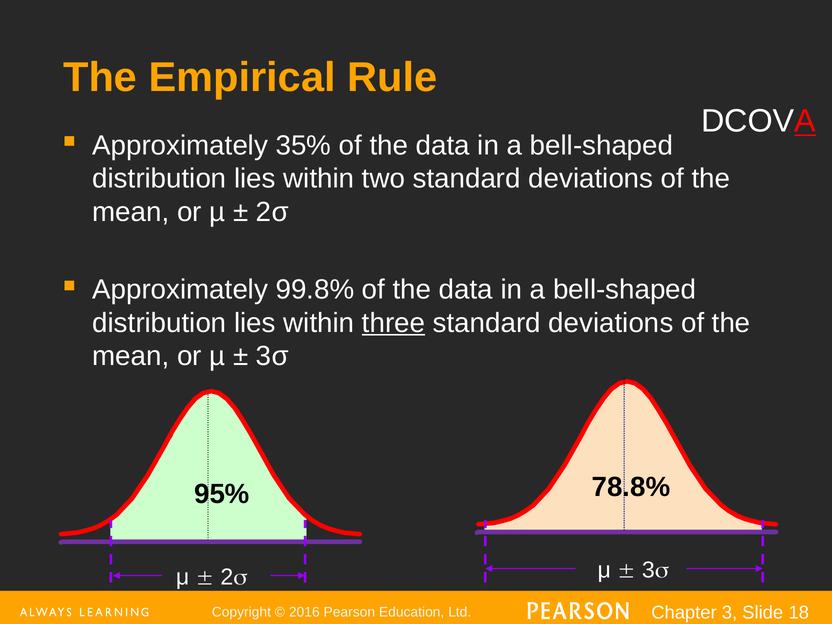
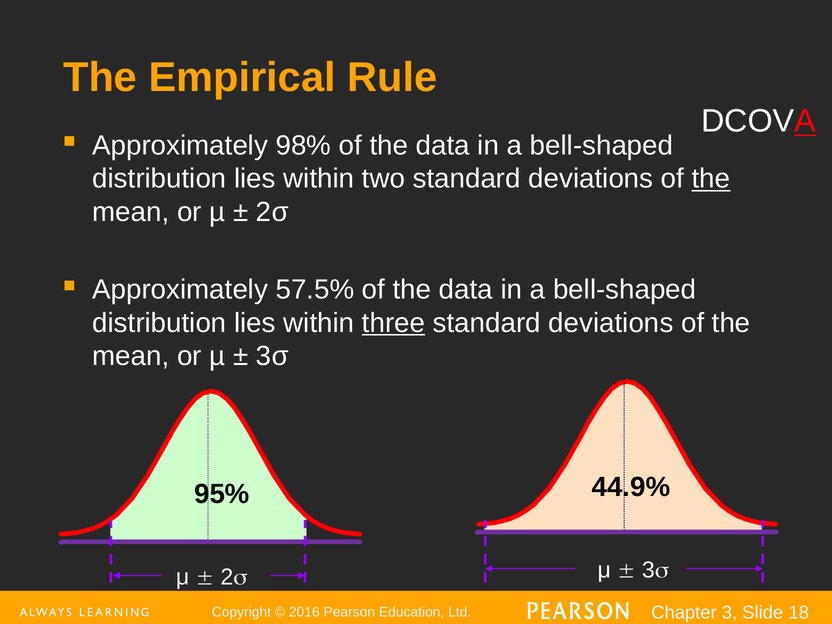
35%: 35% -> 98%
the at (711, 179) underline: none -> present
99.8%: 99.8% -> 57.5%
78.8%: 78.8% -> 44.9%
